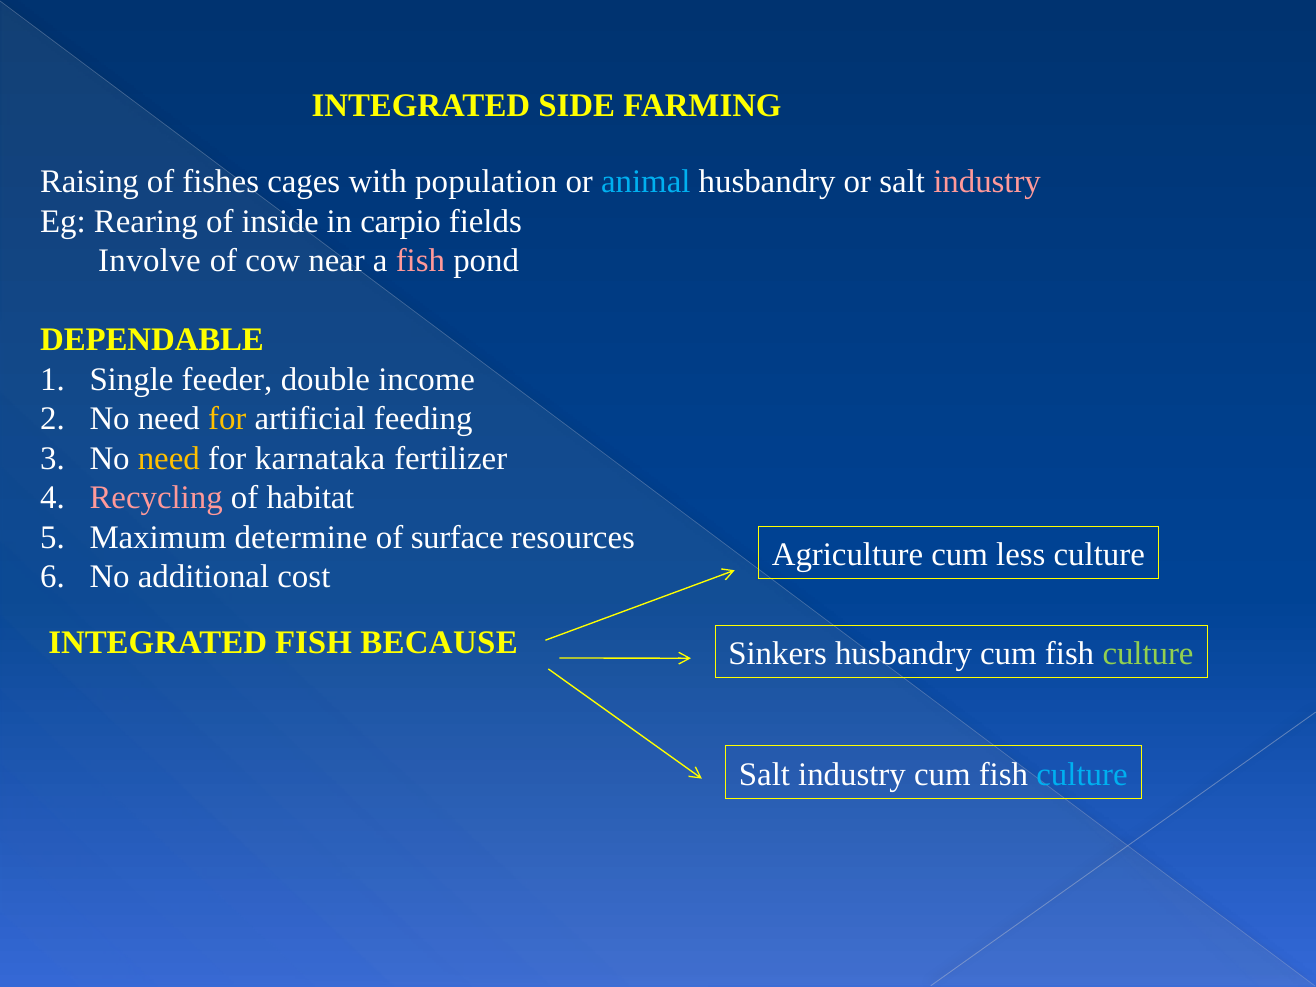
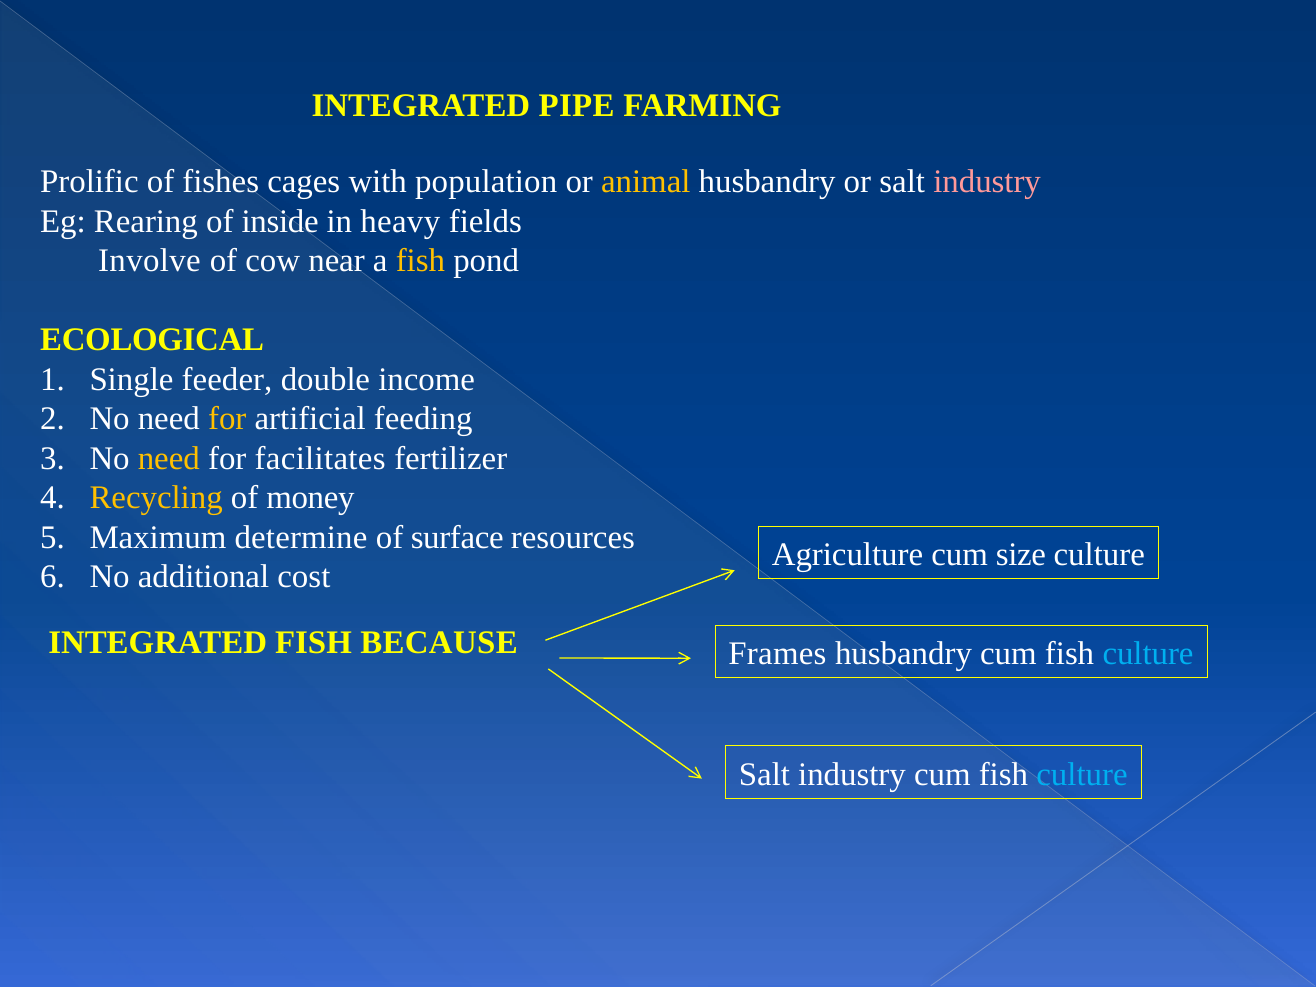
SIDE: SIDE -> PIPE
Raising: Raising -> Prolific
animal colour: light blue -> yellow
carpio: carpio -> heavy
fish at (420, 261) colour: pink -> yellow
DEPENDABLE: DEPENDABLE -> ECOLOGICAL
karnataka: karnataka -> facilitates
Recycling colour: pink -> yellow
habitat: habitat -> money
less: less -> size
Sinkers: Sinkers -> Frames
culture at (1148, 654) colour: light green -> light blue
